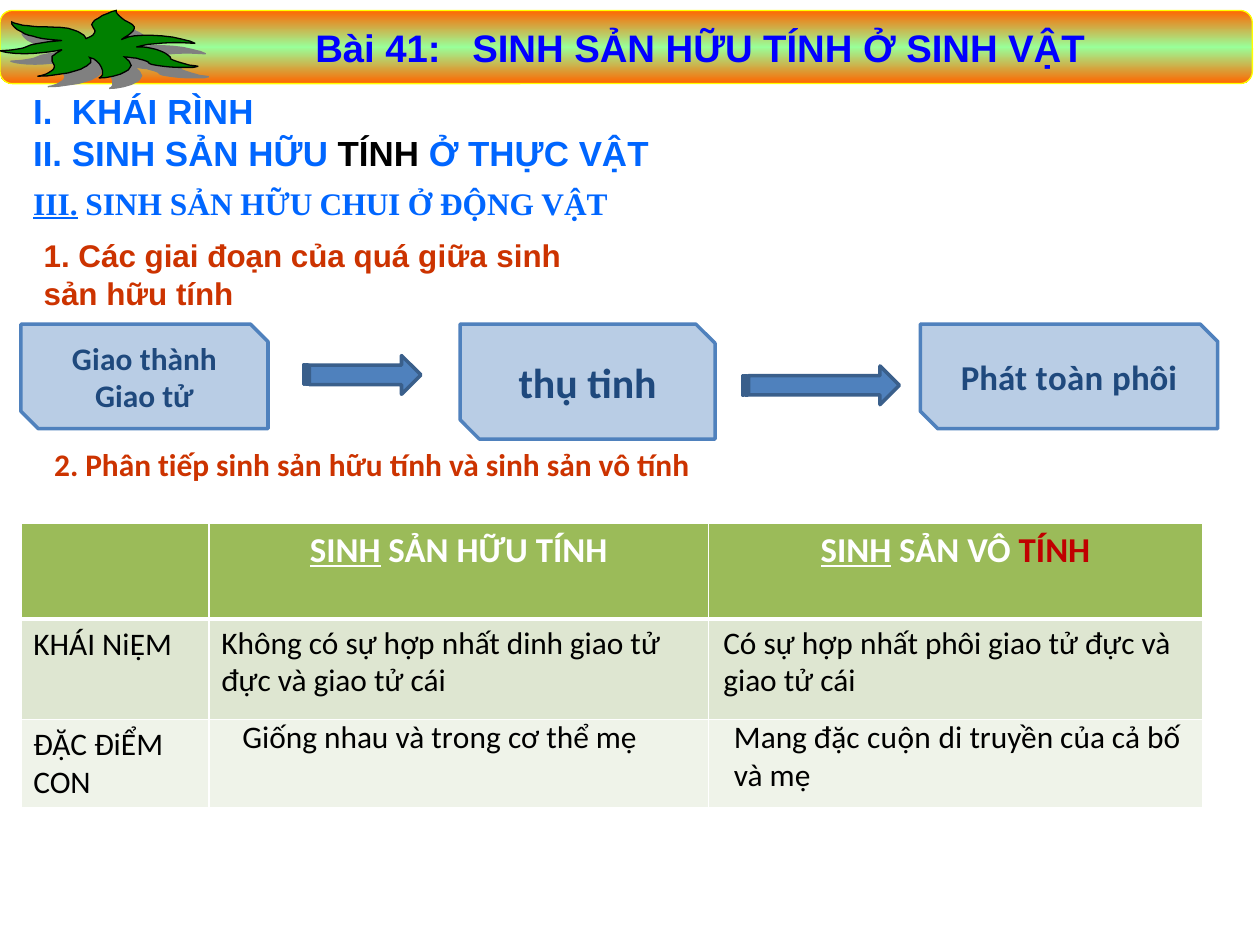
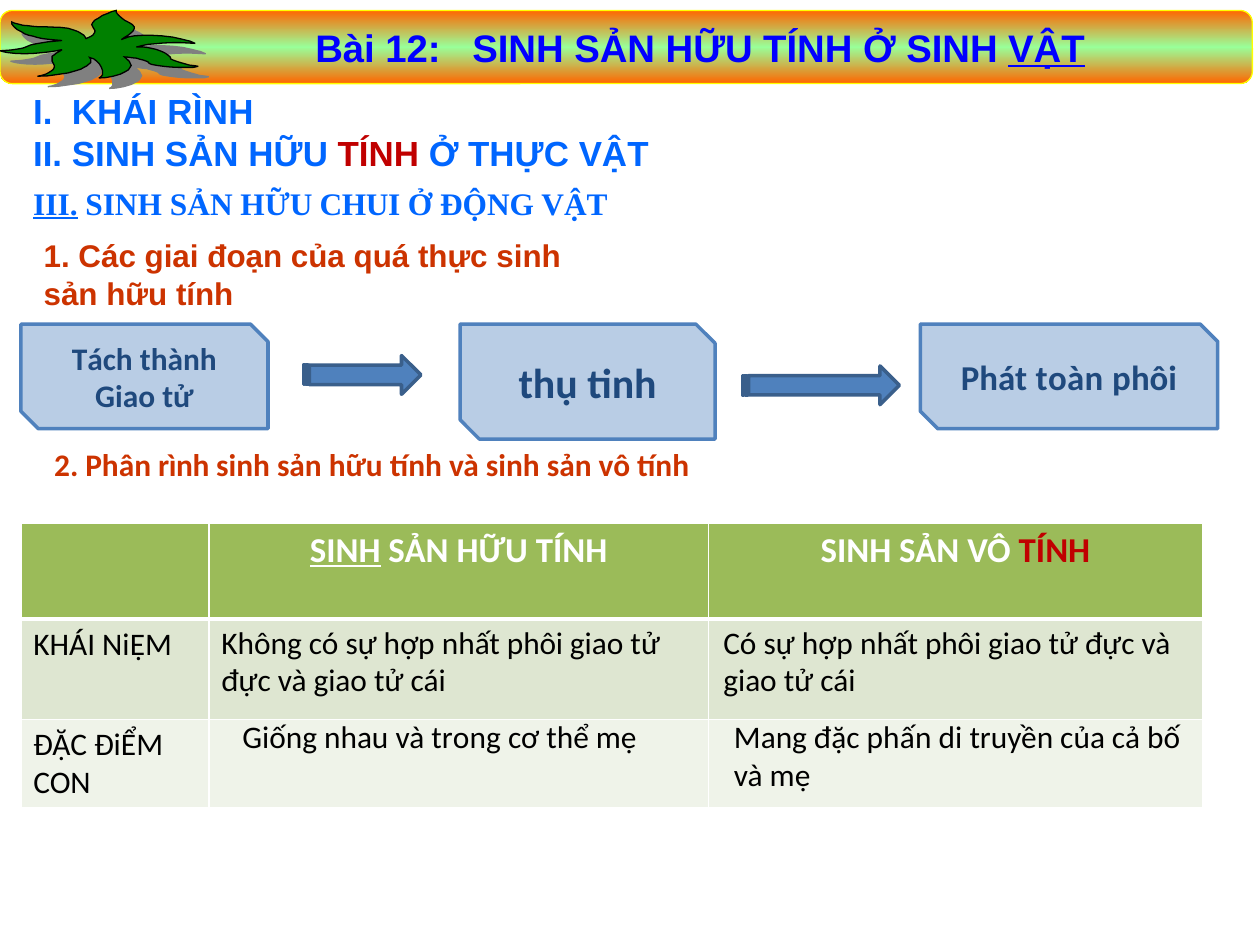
41: 41 -> 12
VẬT at (1047, 50) underline: none -> present
TÍNH at (378, 155) colour: black -> red
quá giữa: giữa -> thực
Giao at (102, 360): Giao -> Tách
Phân tiếp: tiếp -> rình
SINH at (856, 551) underline: present -> none
dinh at (535, 644): dinh -> phôi
cuộn: cuộn -> phấn
